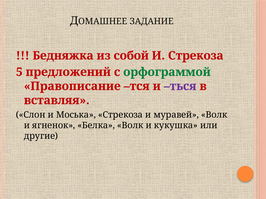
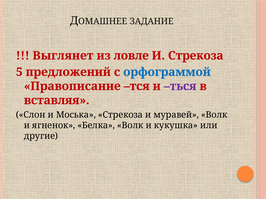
Бедняжка: Бедняжка -> Выглянет
собой: собой -> ловле
орфограммой colour: green -> blue
